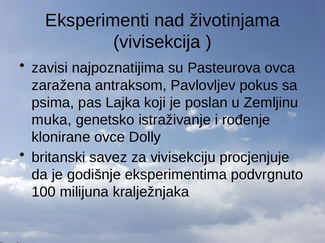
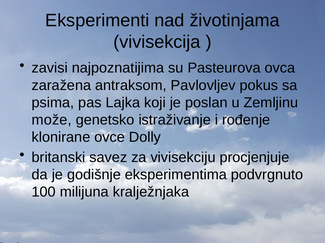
muka: muka -> može
